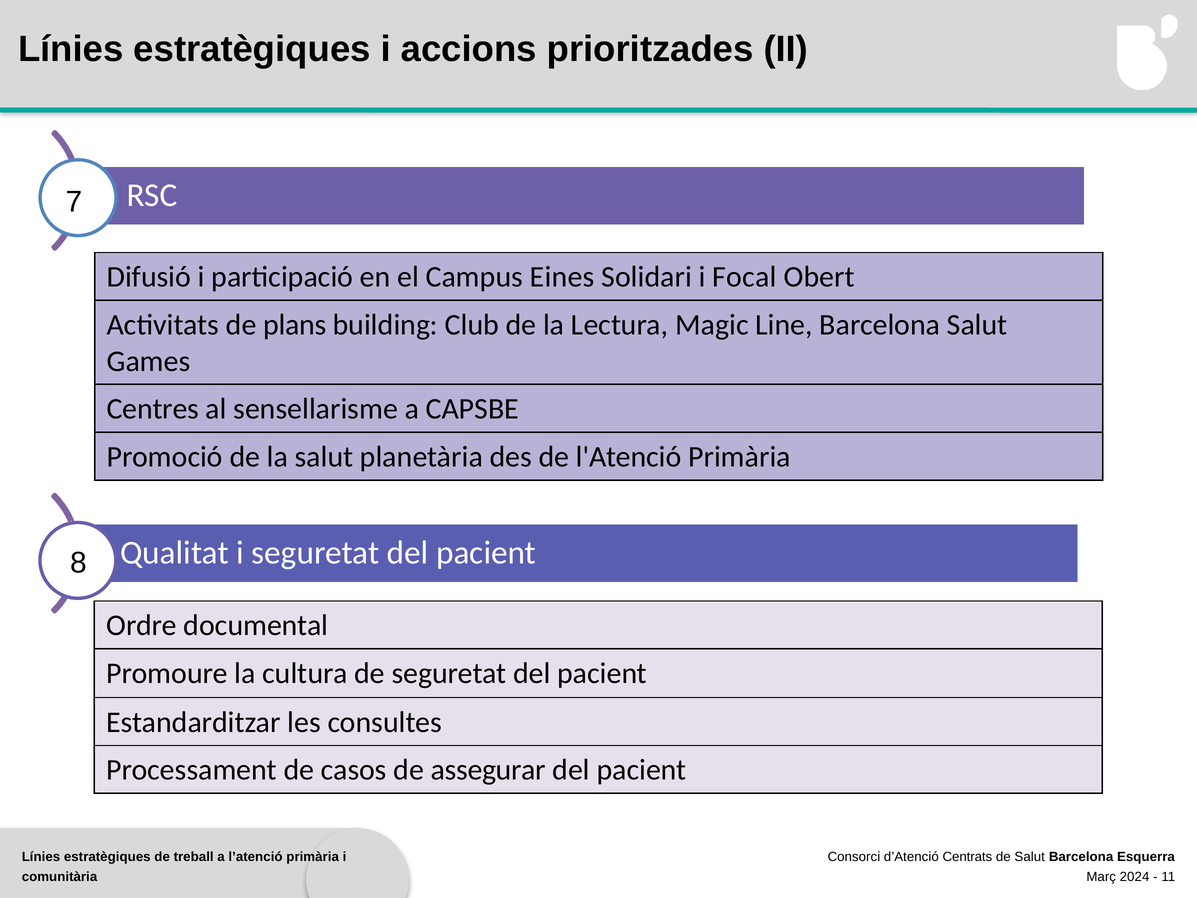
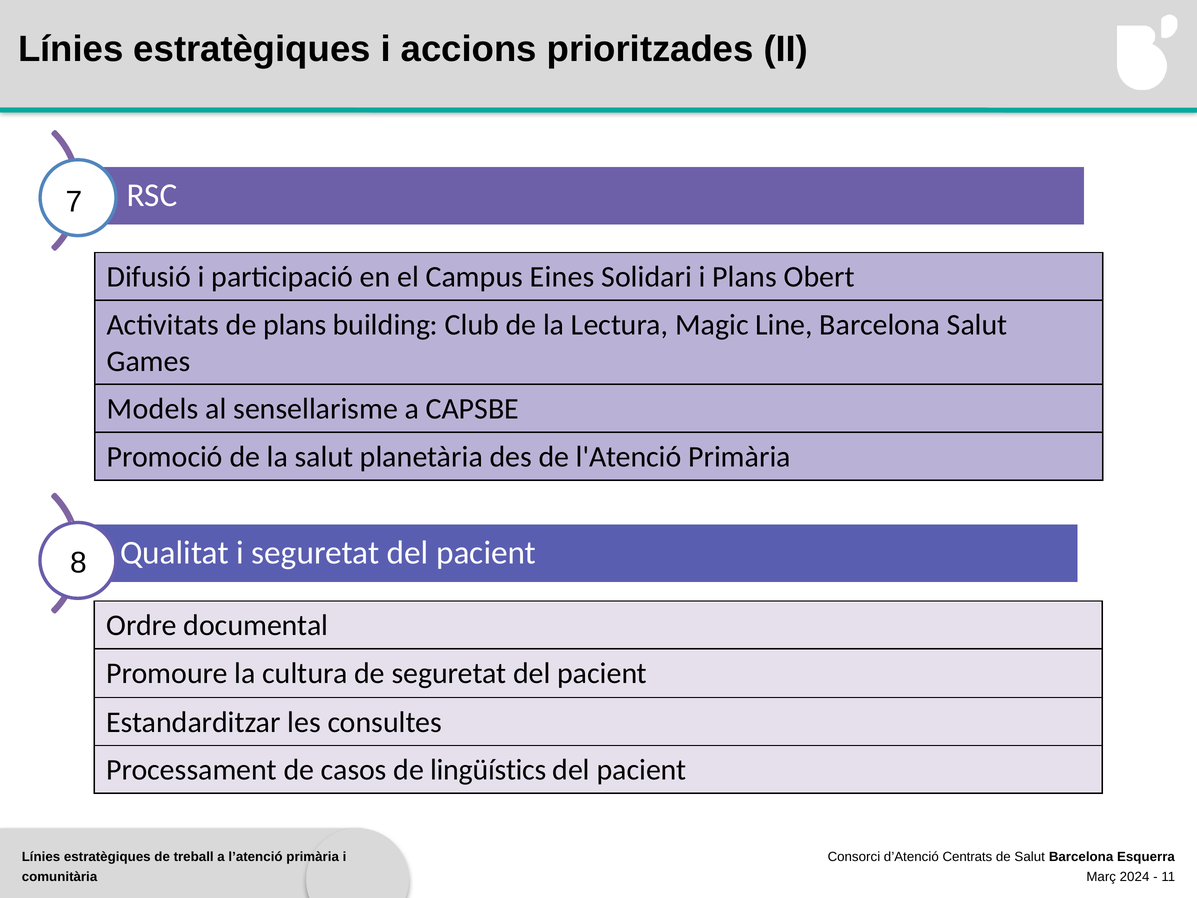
i Focal: Focal -> Plans
Centres: Centres -> Models
assegurar: assegurar -> lingüístics
